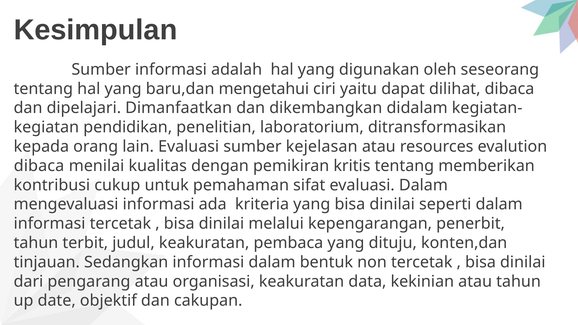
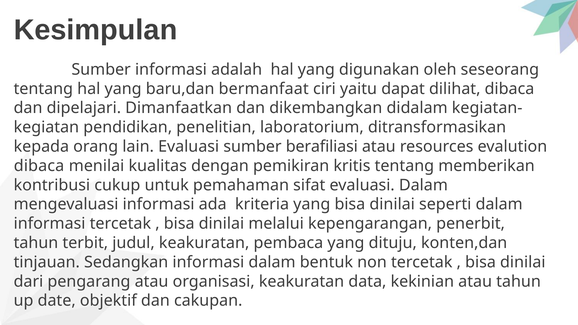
mengetahui: mengetahui -> bermanfaat
kejelasan: kejelasan -> berafiliasi
